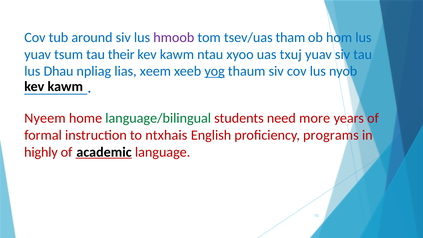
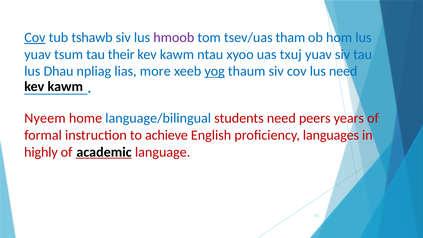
Cov at (35, 37) underline: none -> present
around: around -> tshawb
xeem: xeem -> more
lus nyob: nyob -> need
language/bilingual colour: green -> blue
more: more -> peers
ntxhais: ntxhais -> achieve
programs: programs -> languages
